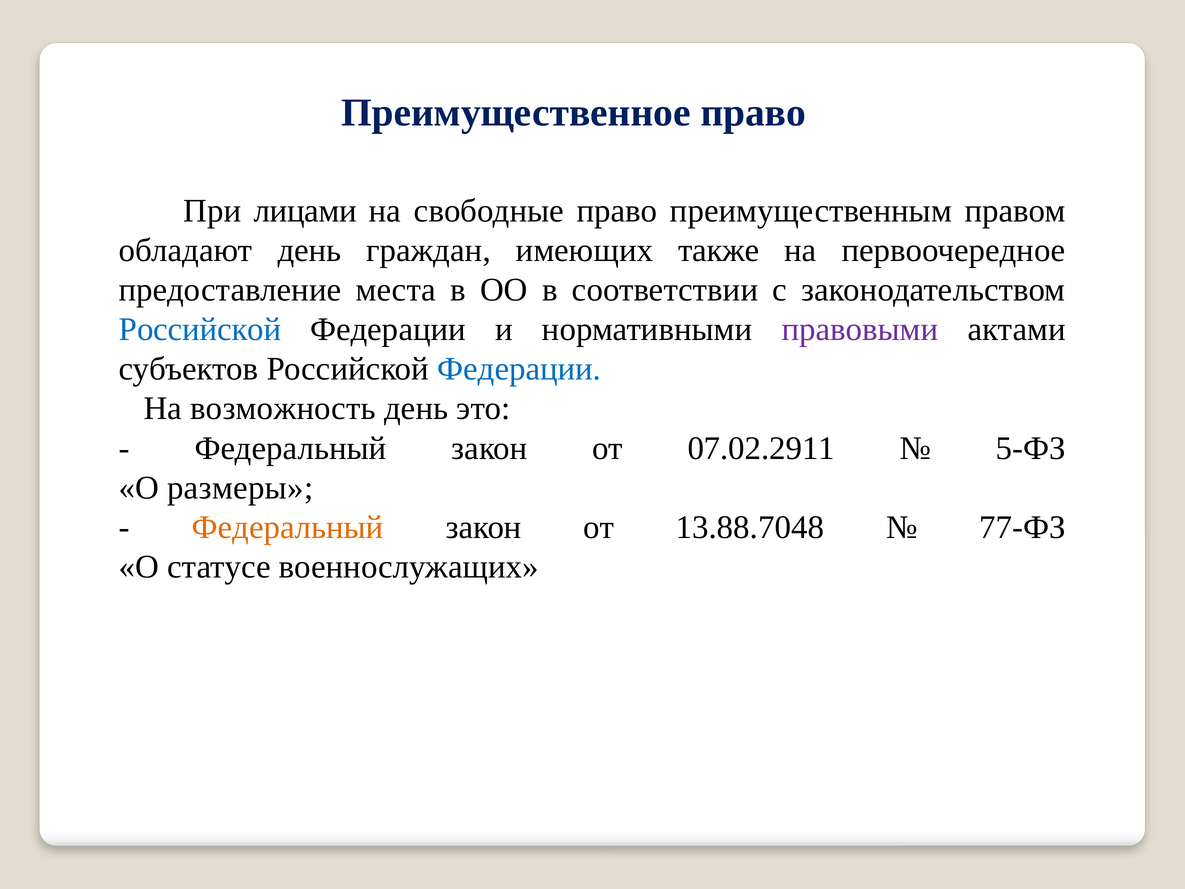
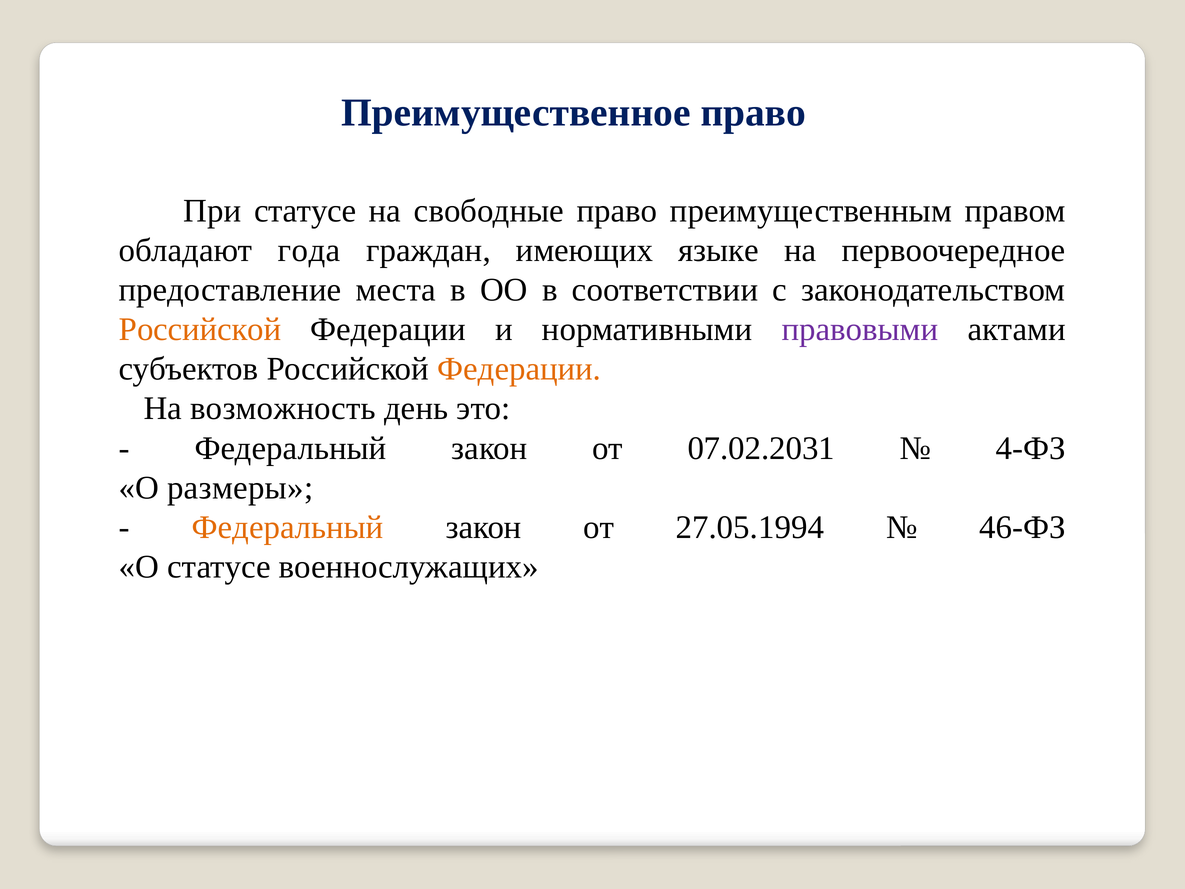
При лицами: лицами -> статусе
обладают день: день -> года
также: также -> языке
Российской at (200, 329) colour: blue -> orange
Федерации at (519, 369) colour: blue -> orange
07.02.2911: 07.02.2911 -> 07.02.2031
5-ФЗ: 5-ФЗ -> 4-ФЗ
13.88.7048: 13.88.7048 -> 27.05.1994
77-ФЗ: 77-ФЗ -> 46-ФЗ
